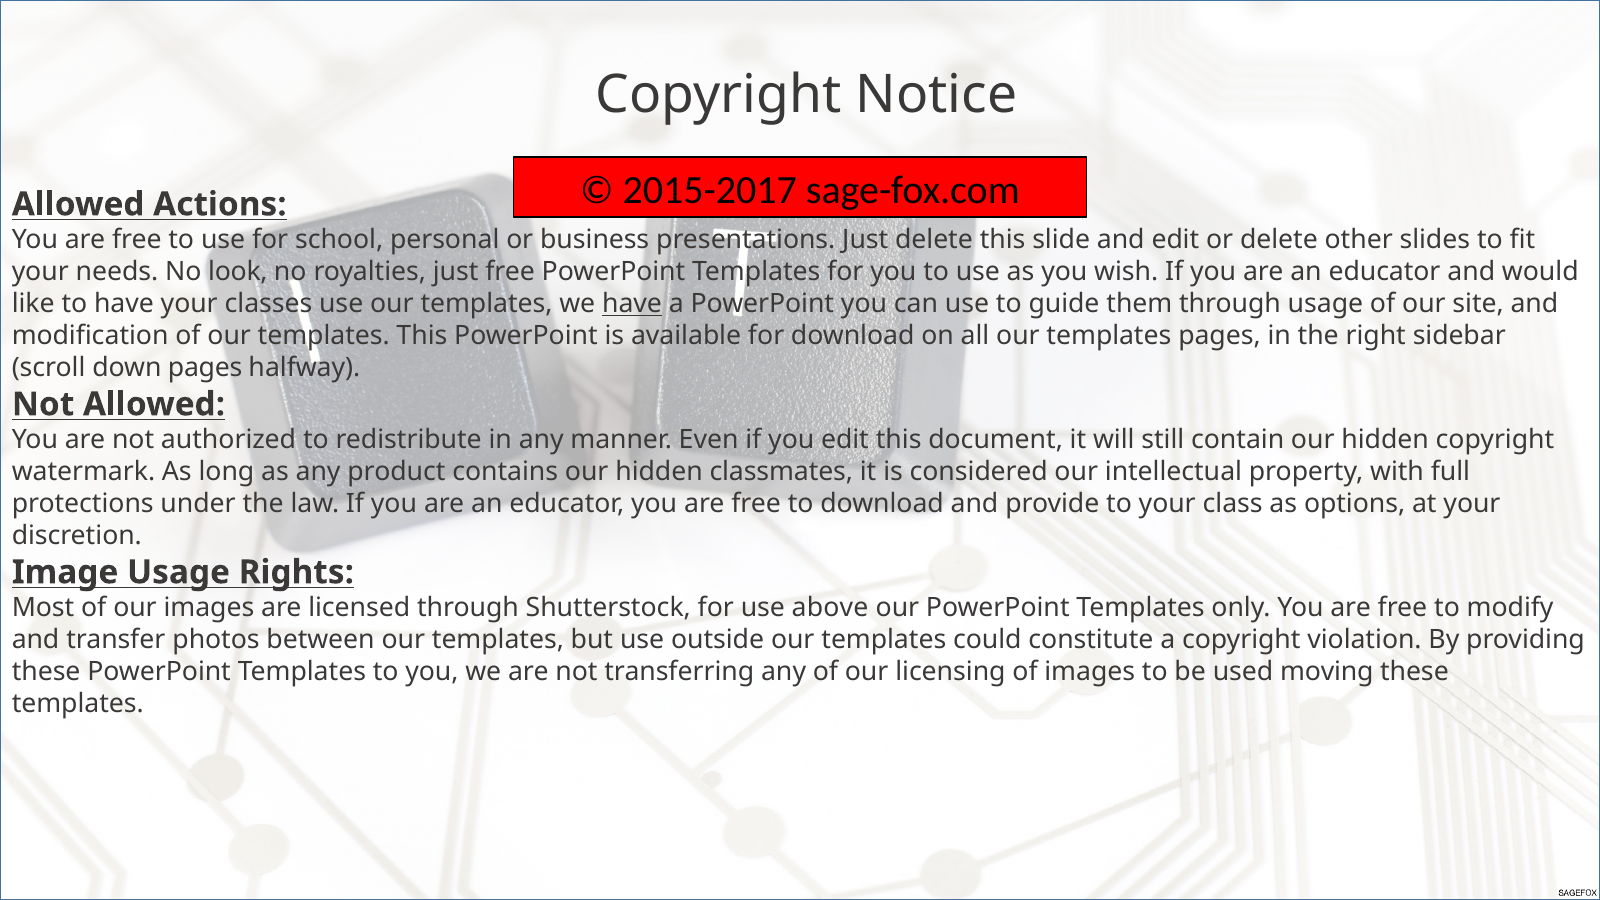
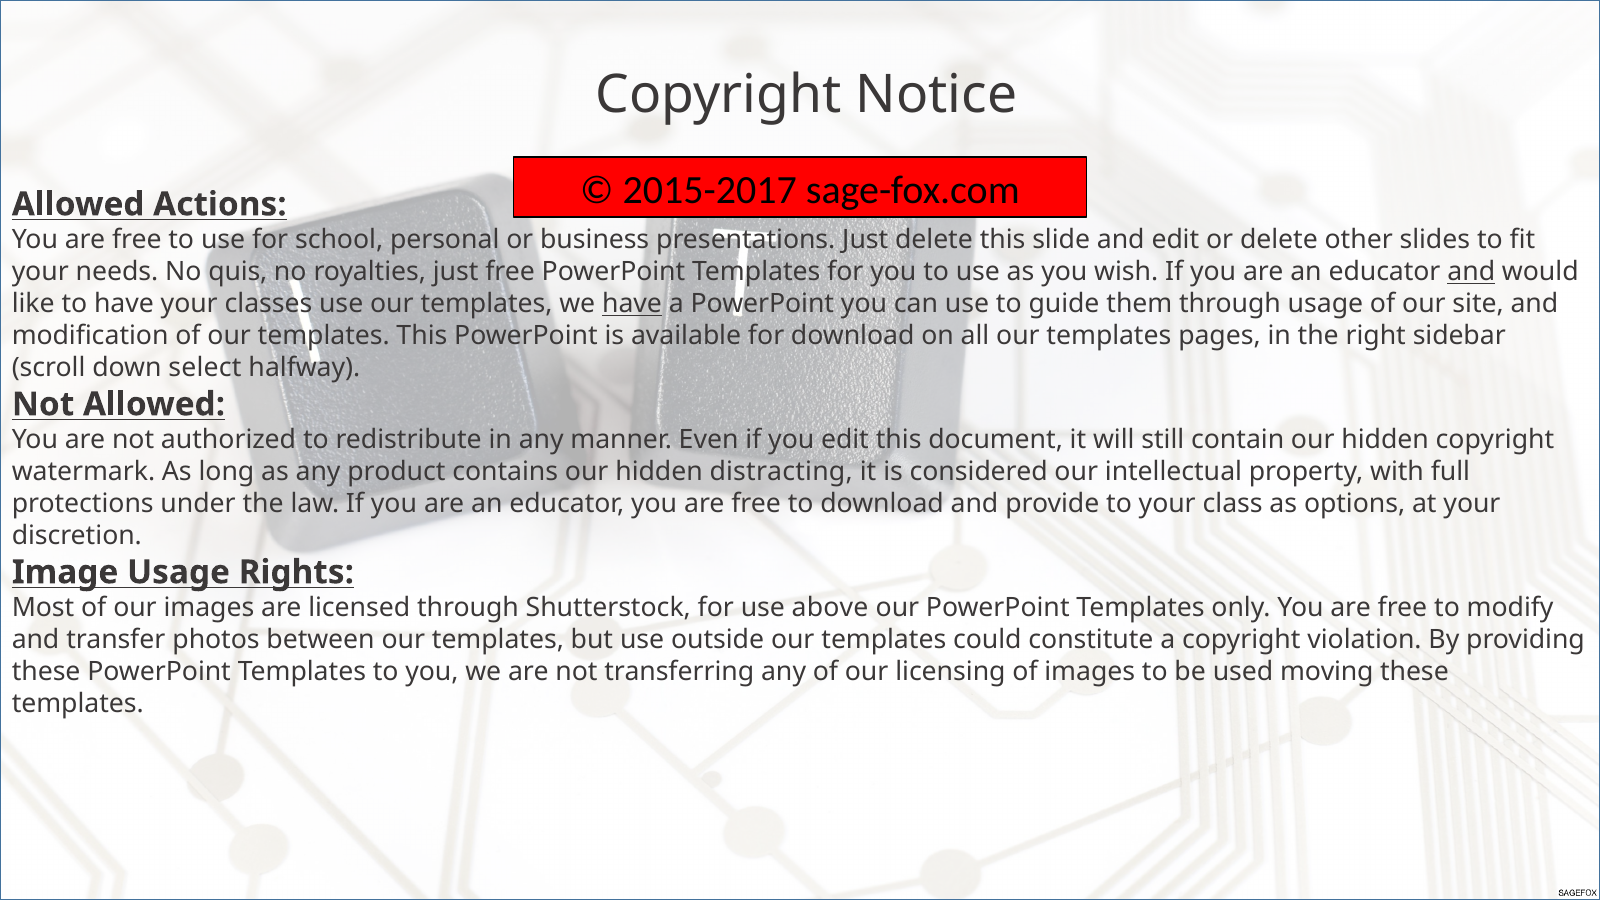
look: look -> quis
and at (1471, 272) underline: none -> present
down pages: pages -> select
classmates: classmates -> distracting
